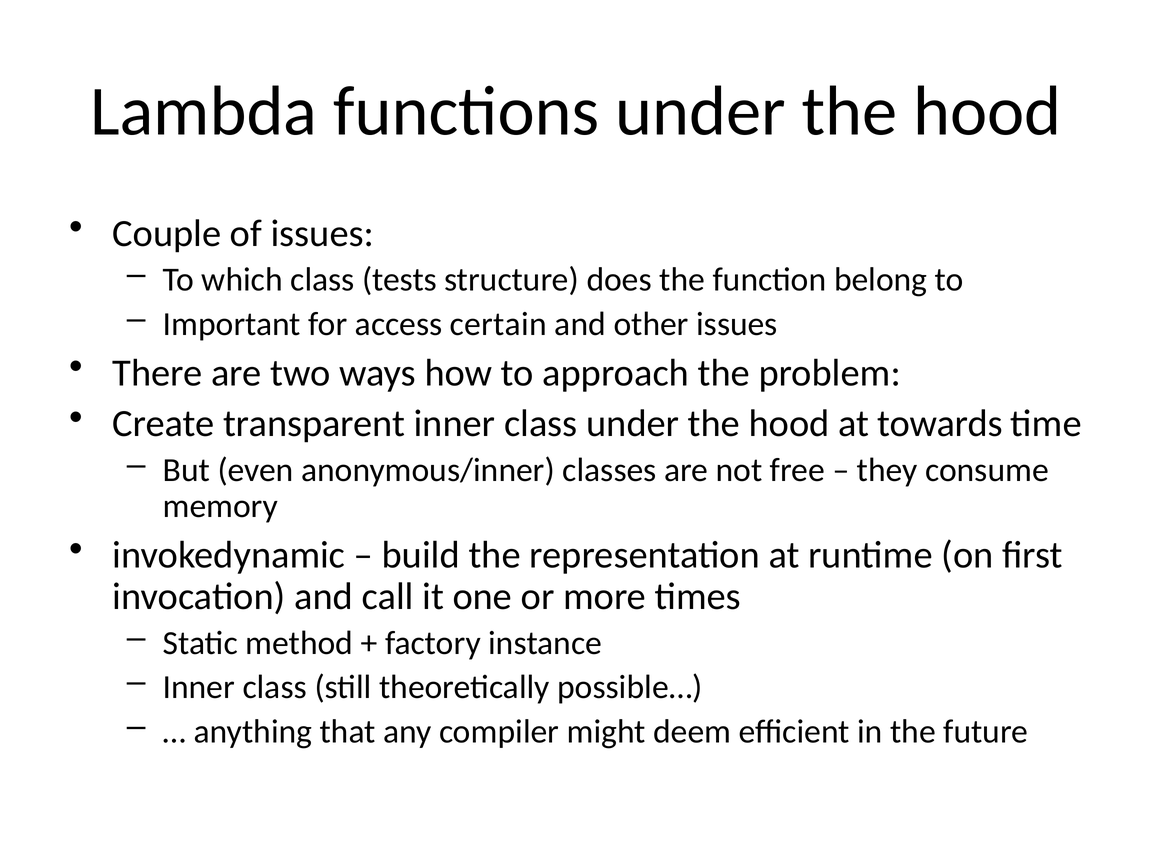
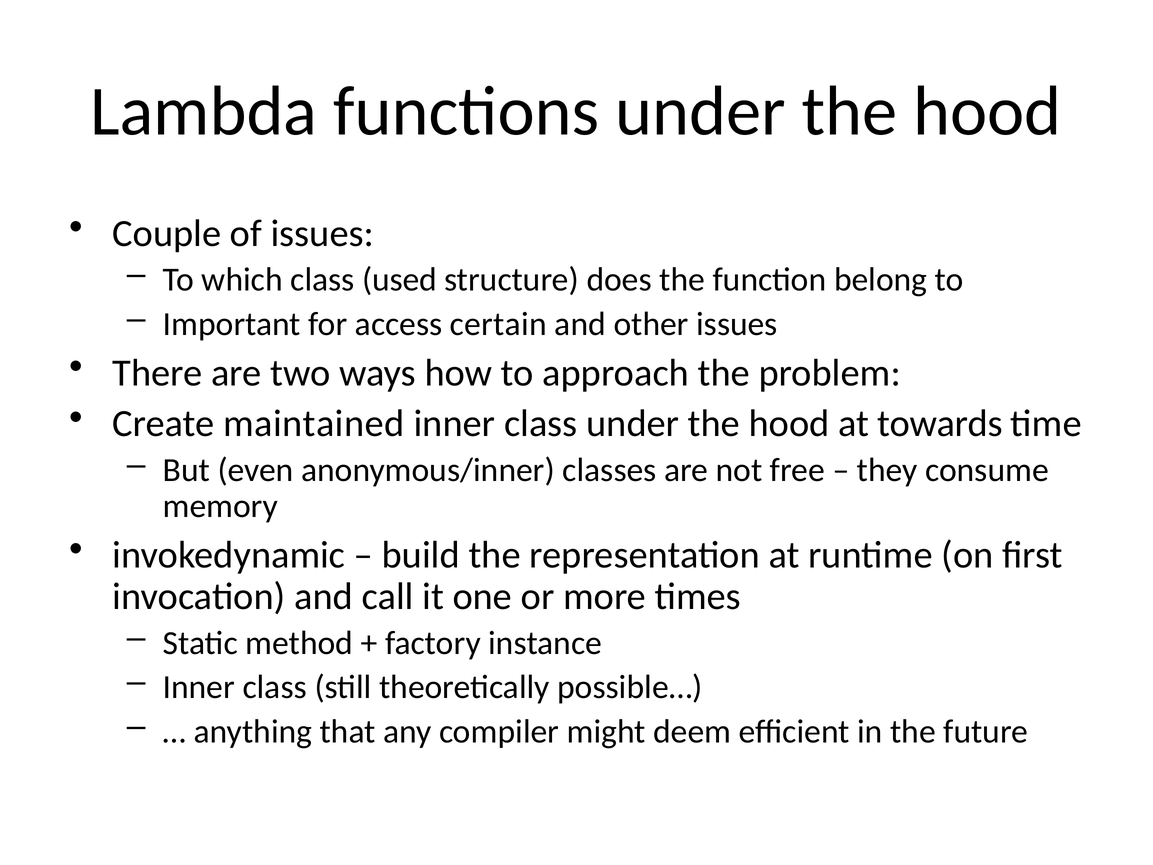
tests: tests -> used
transparent: transparent -> maintained
